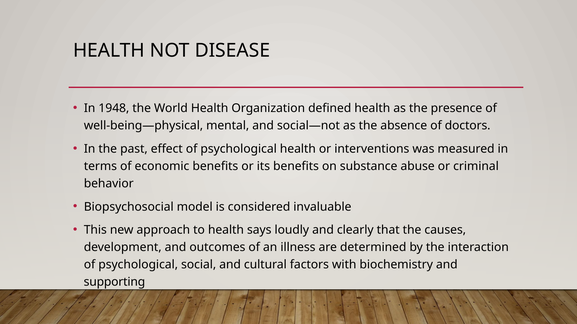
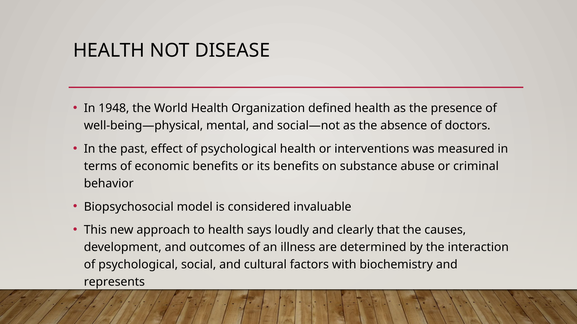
supporting: supporting -> represents
